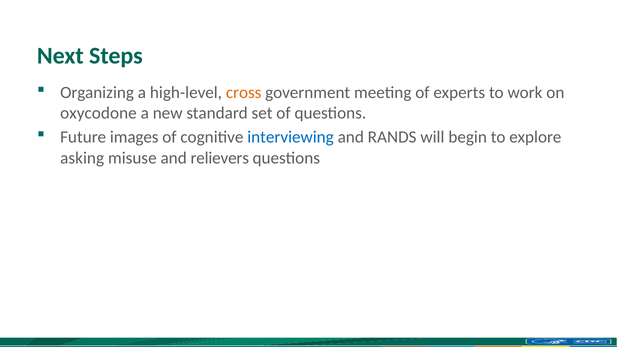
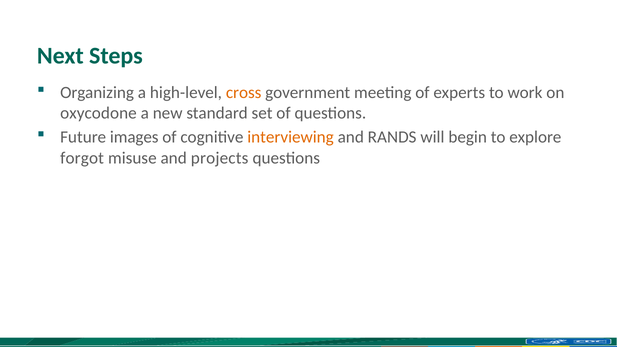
interviewing colour: blue -> orange
asking: asking -> forgot
relievers: relievers -> projects
